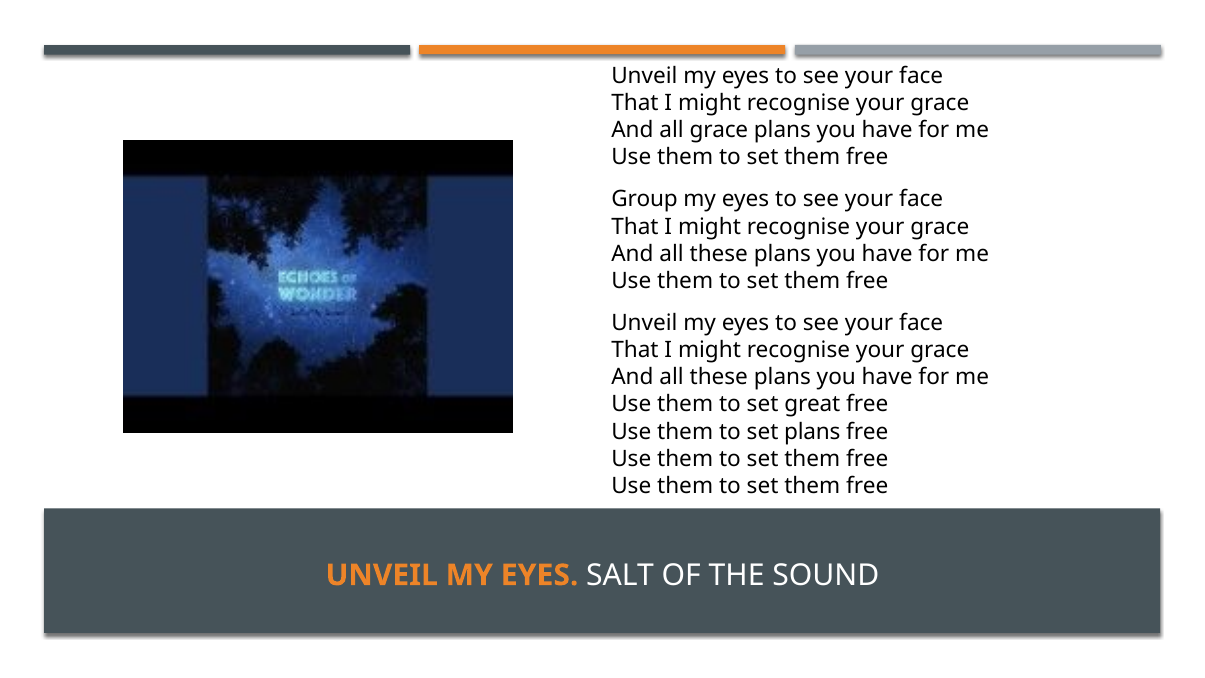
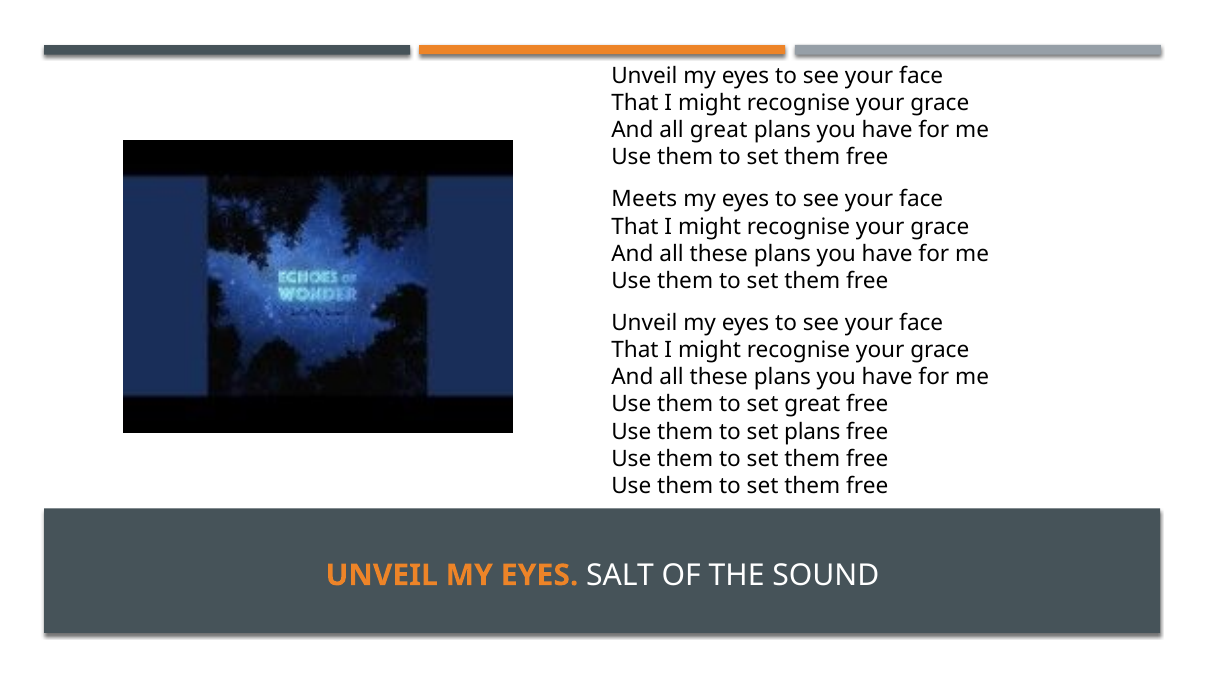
all grace: grace -> great
Group: Group -> Meets
